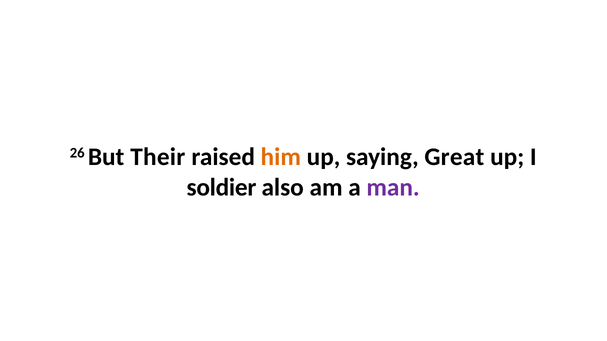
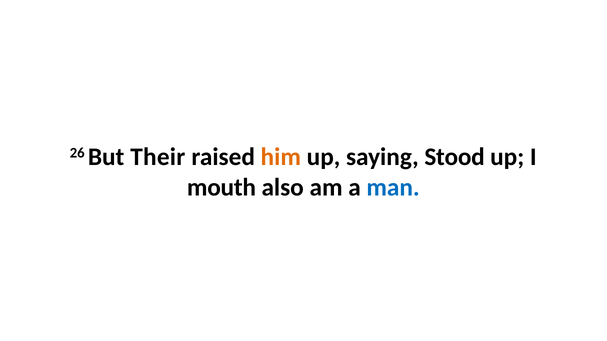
Great: Great -> Stood
soldier: soldier -> mouth
man colour: purple -> blue
